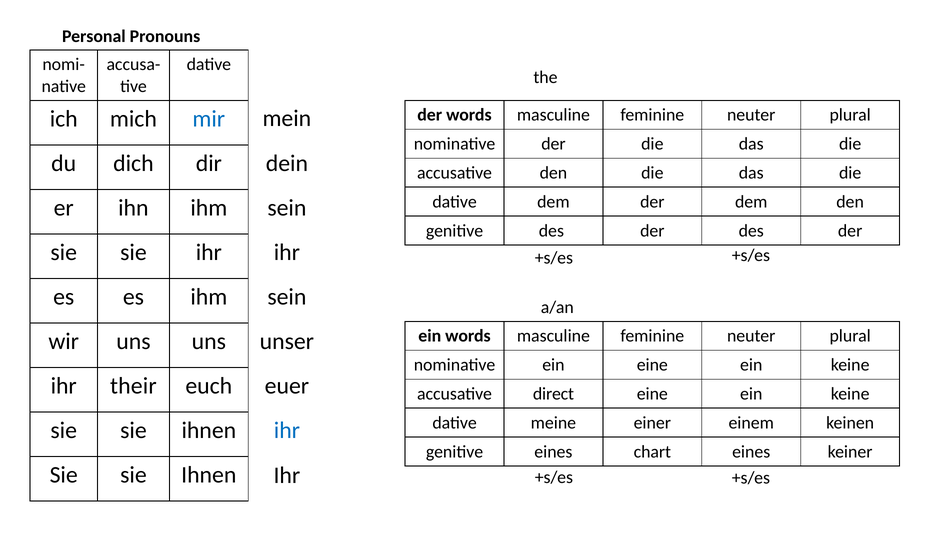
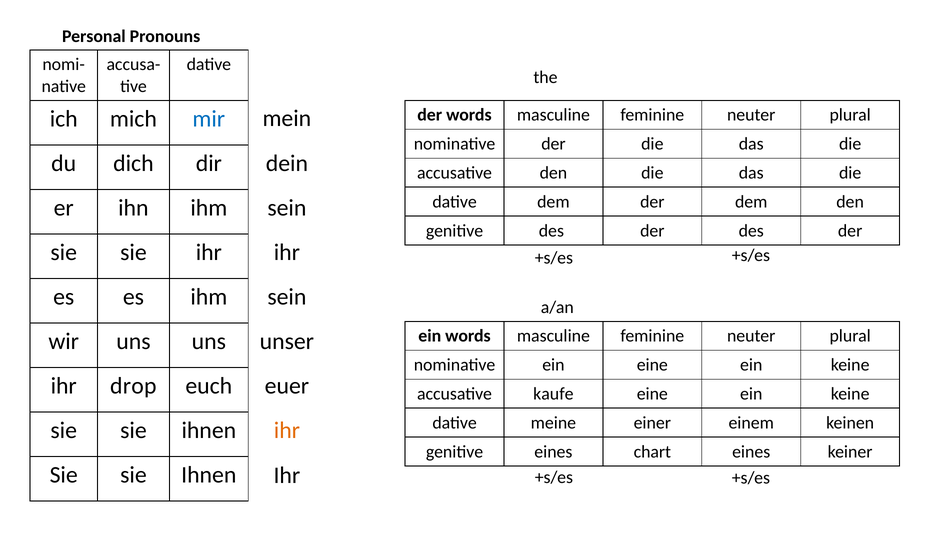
their: their -> drop
direct: direct -> kaufe
ihr at (287, 431) colour: blue -> orange
